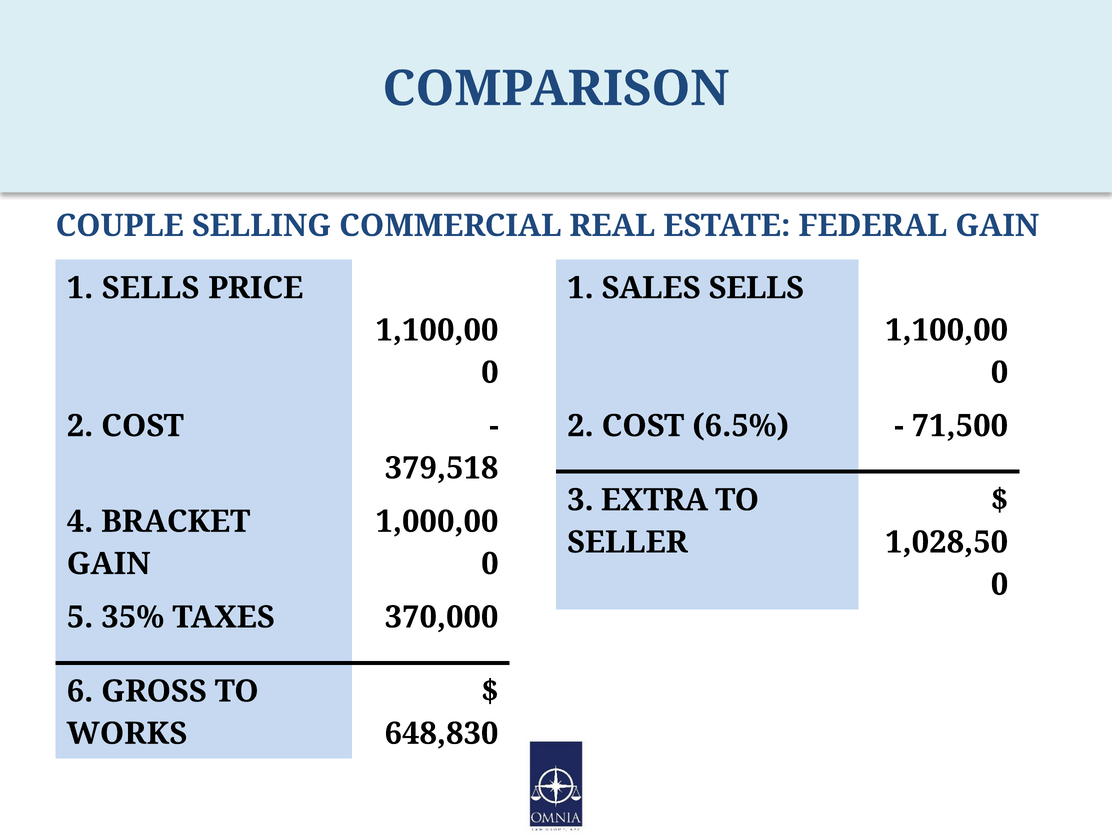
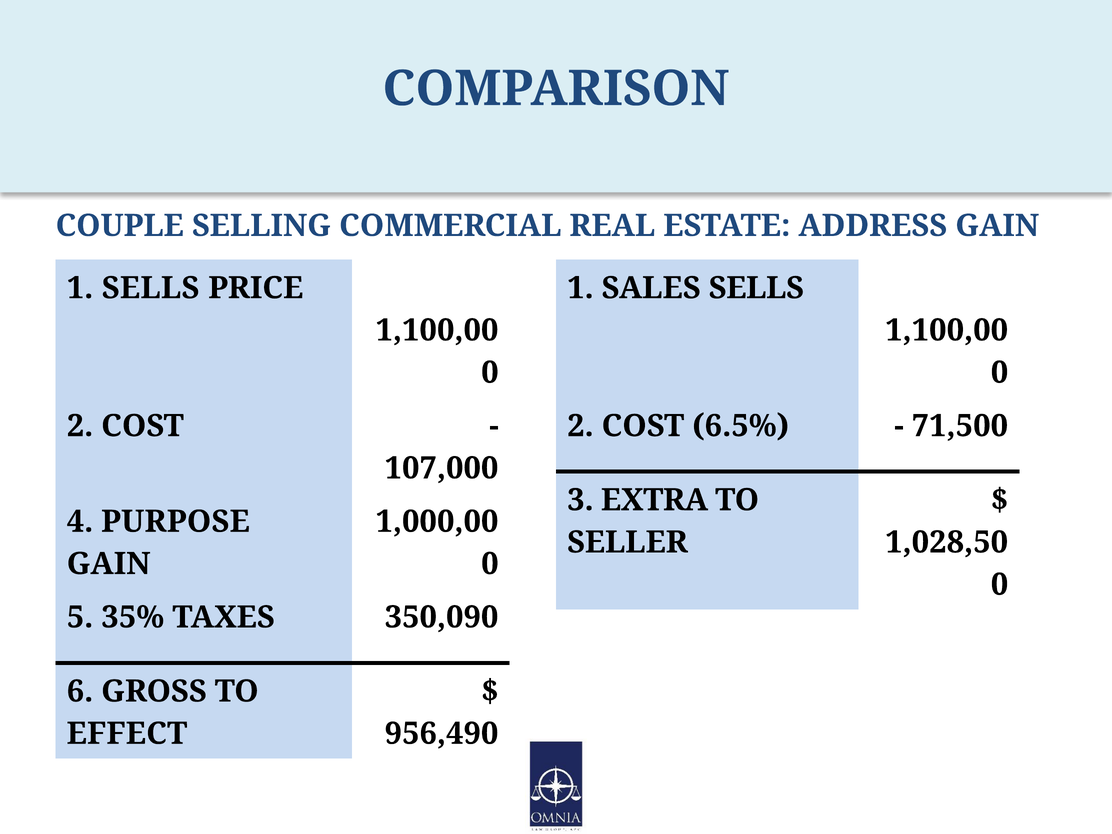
FEDERAL: FEDERAL -> ADDRESS
379,518: 379,518 -> 107,000
BRACKET: BRACKET -> PURPOSE
370,000: 370,000 -> 350,090
WORKS: WORKS -> EFFECT
648,830: 648,830 -> 956,490
